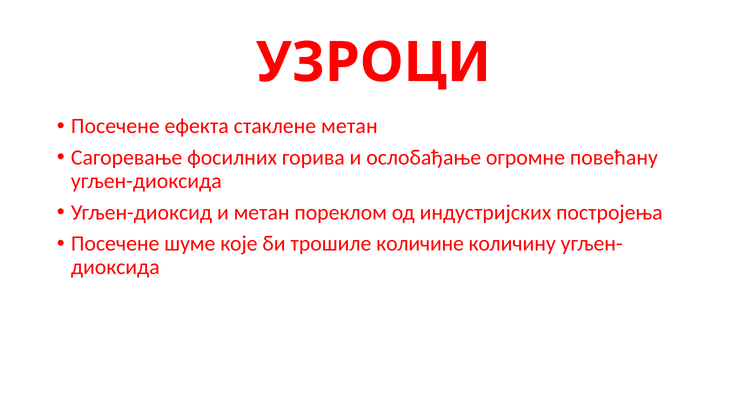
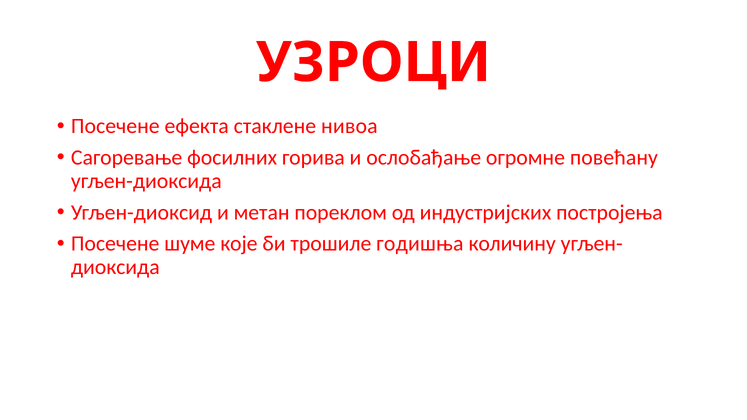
стаклене метан: метан -> нивоа
количине: количине -> годишња
